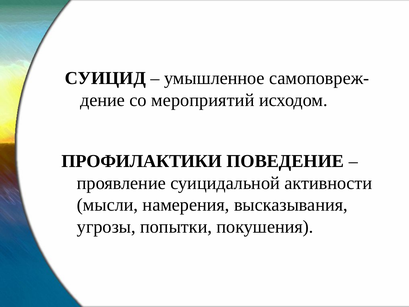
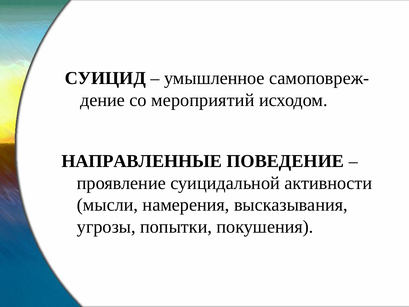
ПРОФИЛАКТИКИ: ПРОФИЛАКТИКИ -> НАПРАВЛЕННЫЕ
